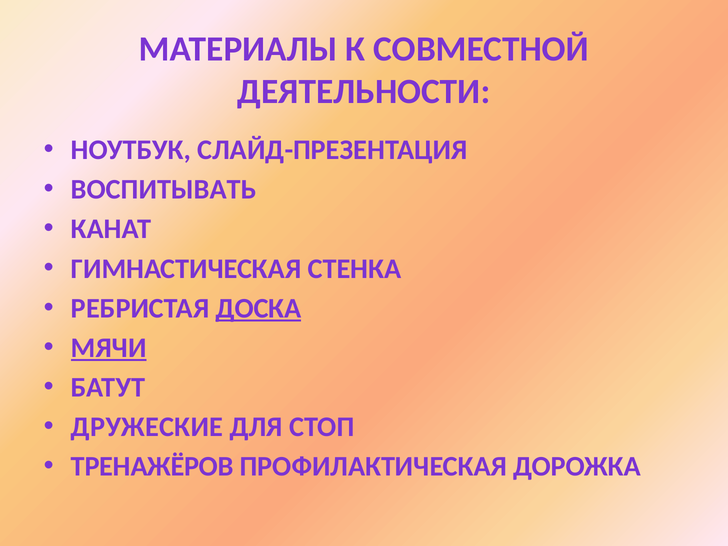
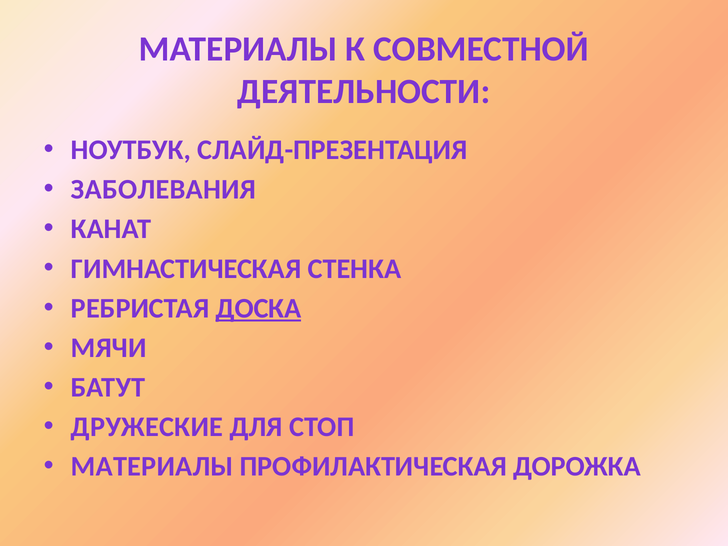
ВОСПИТЫВАТЬ: ВОСПИТЫВАТЬ -> ЗАБОЛЕВАНИЯ
МЯЧИ underline: present -> none
ТРЕНАЖЁРОВ at (152, 467): ТРЕНАЖЁРОВ -> МАТЕРИАЛЫ
